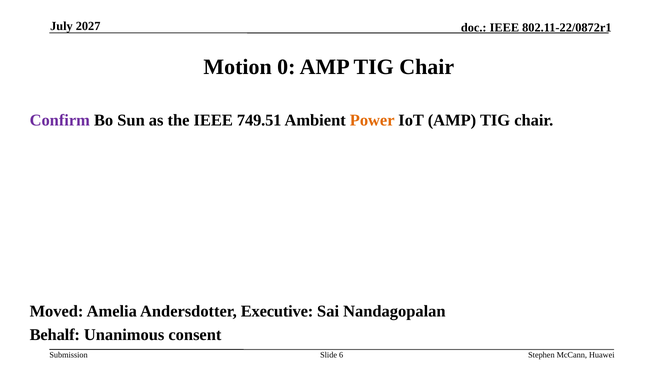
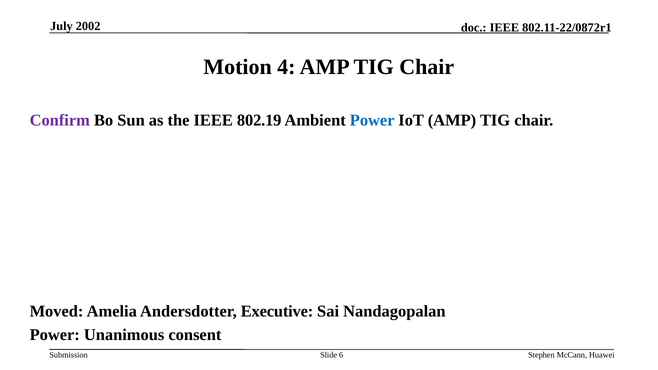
2027: 2027 -> 2002
0: 0 -> 4
749.51: 749.51 -> 802.19
Power at (372, 120) colour: orange -> blue
Behalf at (55, 335): Behalf -> Power
